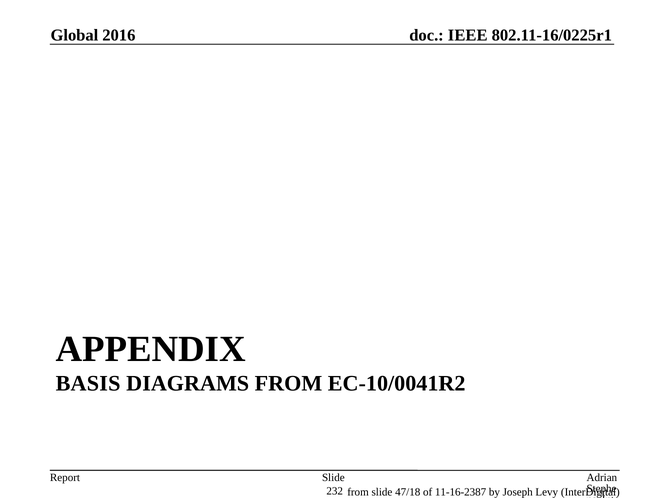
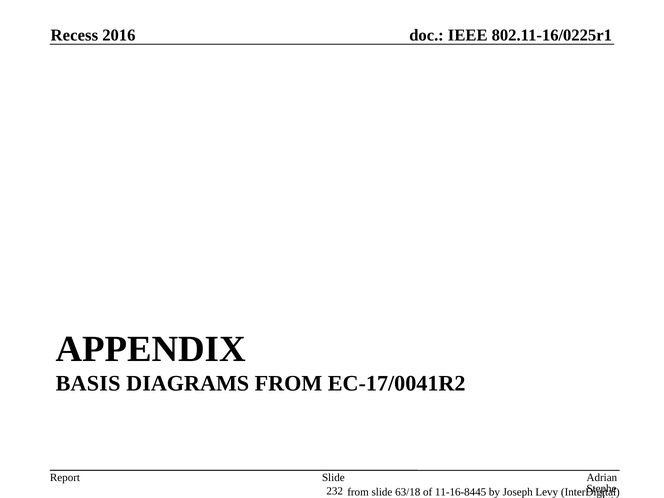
Global: Global -> Recess
EC-10/0041R2: EC-10/0041R2 -> EC-17/0041R2
47/18: 47/18 -> 63/18
11-16-2387: 11-16-2387 -> 11-16-8445
